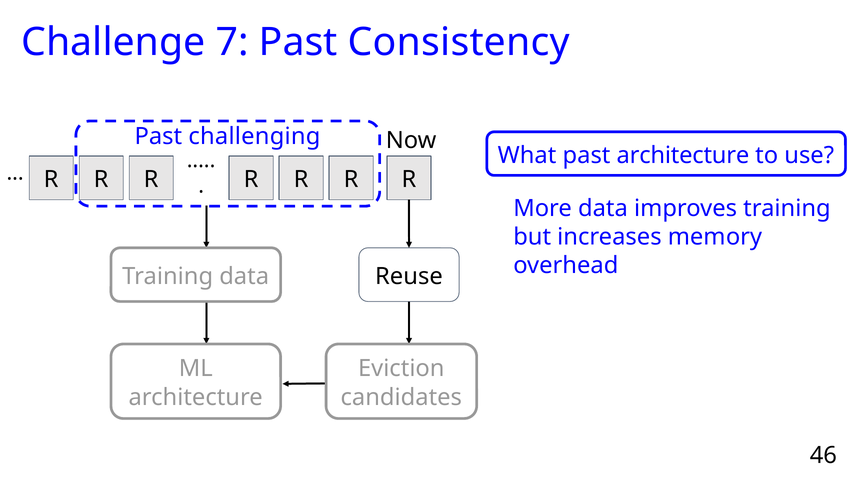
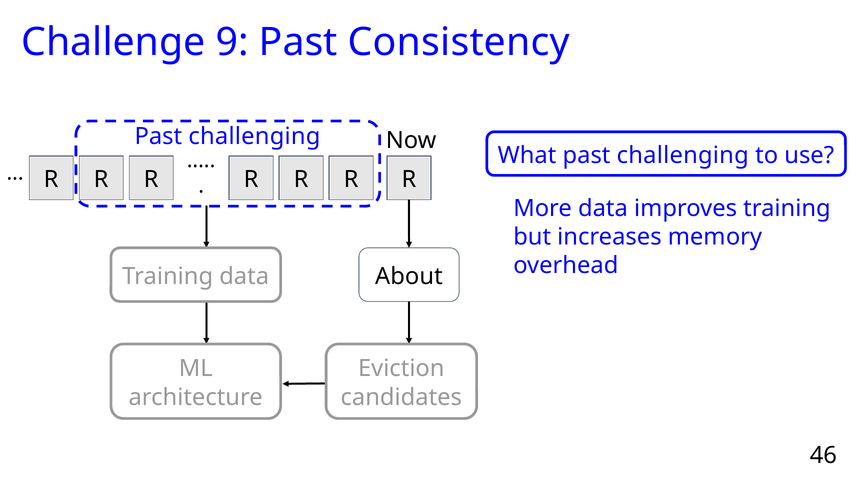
7: 7 -> 9
What past architecture: architecture -> challenging
Reuse: Reuse -> About
